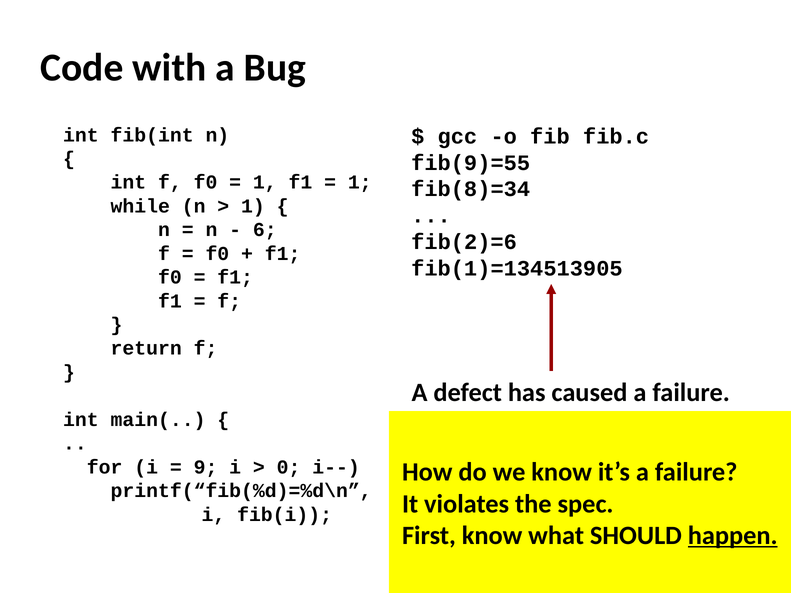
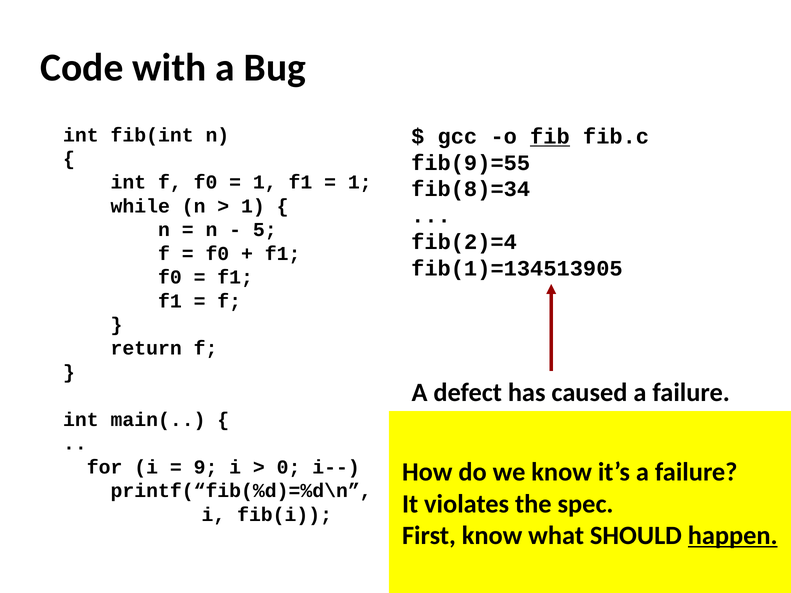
fib underline: none -> present
6: 6 -> 5
fib(2)=6: fib(2)=6 -> fib(2)=4
